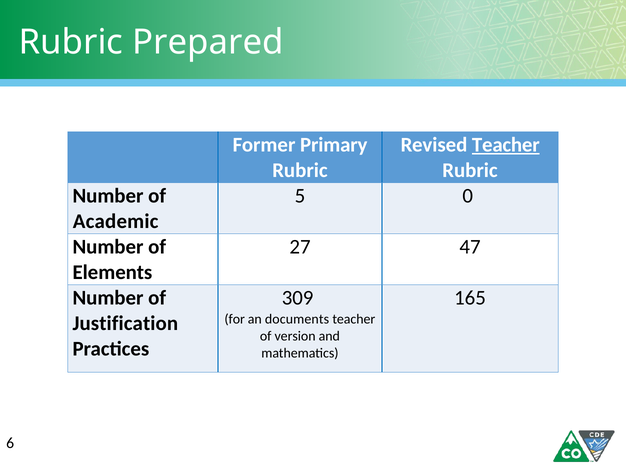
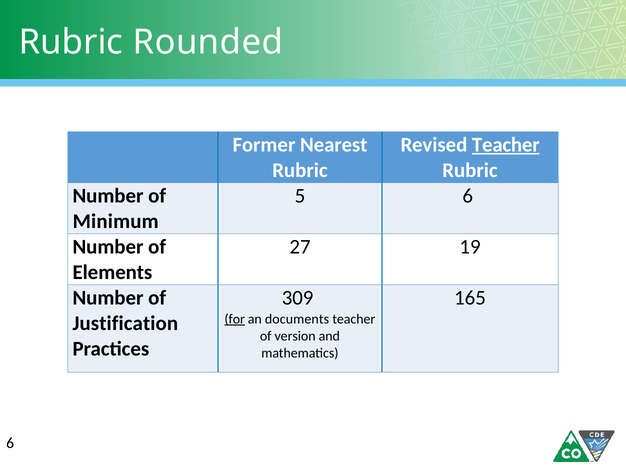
Prepared: Prepared -> Rounded
Primary: Primary -> Nearest
5 0: 0 -> 6
Academic: Academic -> Minimum
47: 47 -> 19
for underline: none -> present
